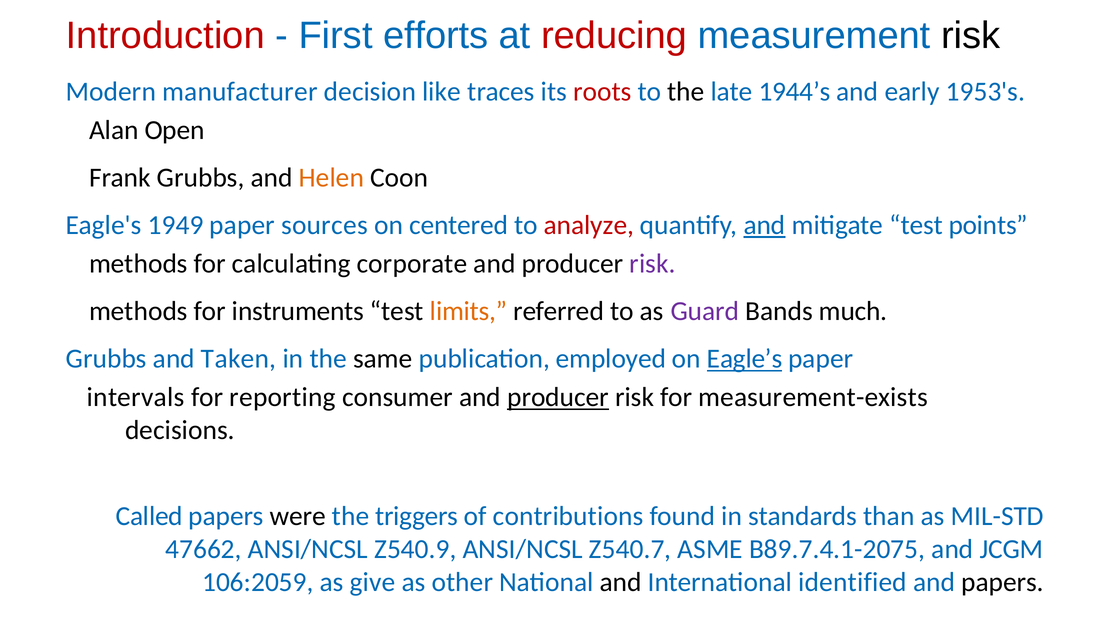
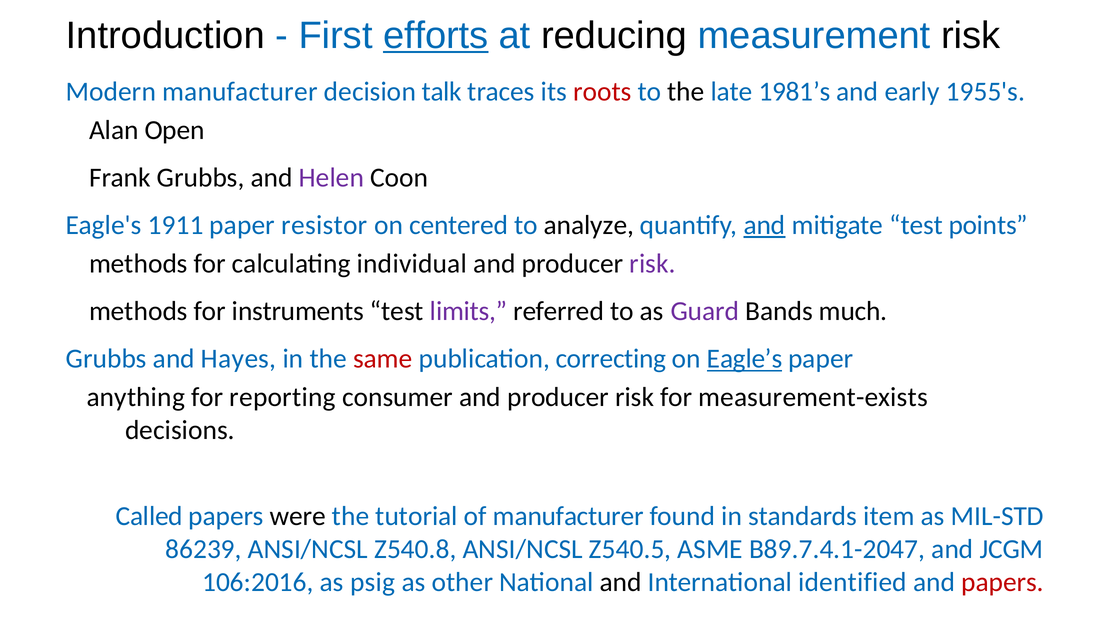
Introduction colour: red -> black
efforts underline: none -> present
reducing colour: red -> black
like: like -> talk
1944’s: 1944’s -> 1981’s
1953's: 1953's -> 1955's
Helen colour: orange -> purple
1949: 1949 -> 1911
sources: sources -> resistor
analyze colour: red -> black
corporate: corporate -> individual
limits colour: orange -> purple
Taken: Taken -> Hayes
same colour: black -> red
employed: employed -> correcting
intervals: intervals -> anything
producer at (558, 397) underline: present -> none
triggers: triggers -> tutorial
of contributions: contributions -> manufacturer
than: than -> item
47662: 47662 -> 86239
Z540.9: Z540.9 -> Z540.8
Z540.7: Z540.7 -> Z540.5
B89.7.4.1-2075: B89.7.4.1-2075 -> B89.7.4.1-2047
106:2059: 106:2059 -> 106:2016
give: give -> psig
papers at (1003, 582) colour: black -> red
